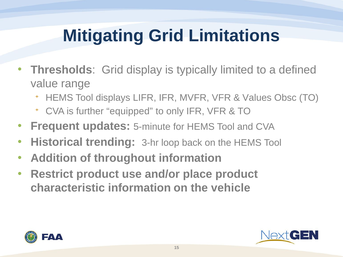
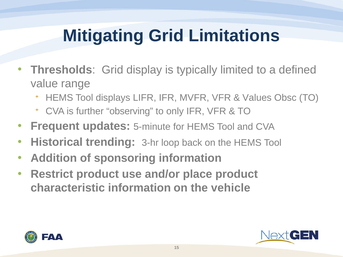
equipped: equipped -> observing
throughout: throughout -> sponsoring
